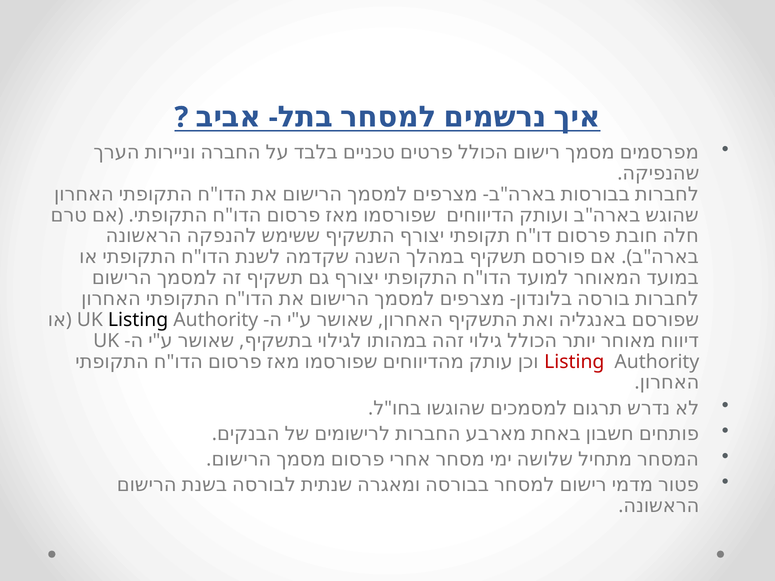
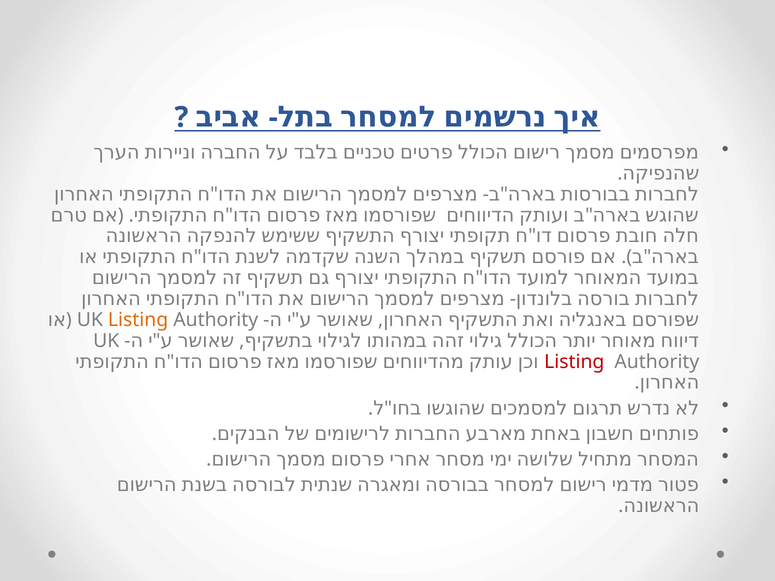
Listing at (138, 320) colour: black -> orange
